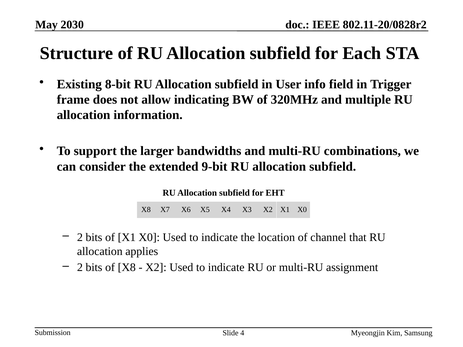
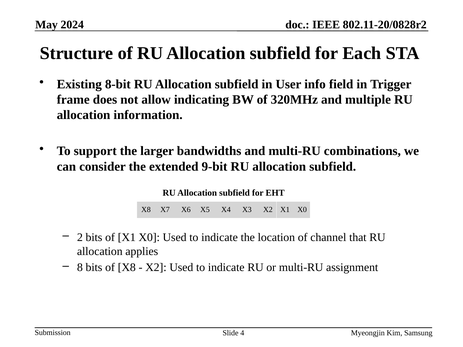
2030: 2030 -> 2024
2 at (80, 268): 2 -> 8
